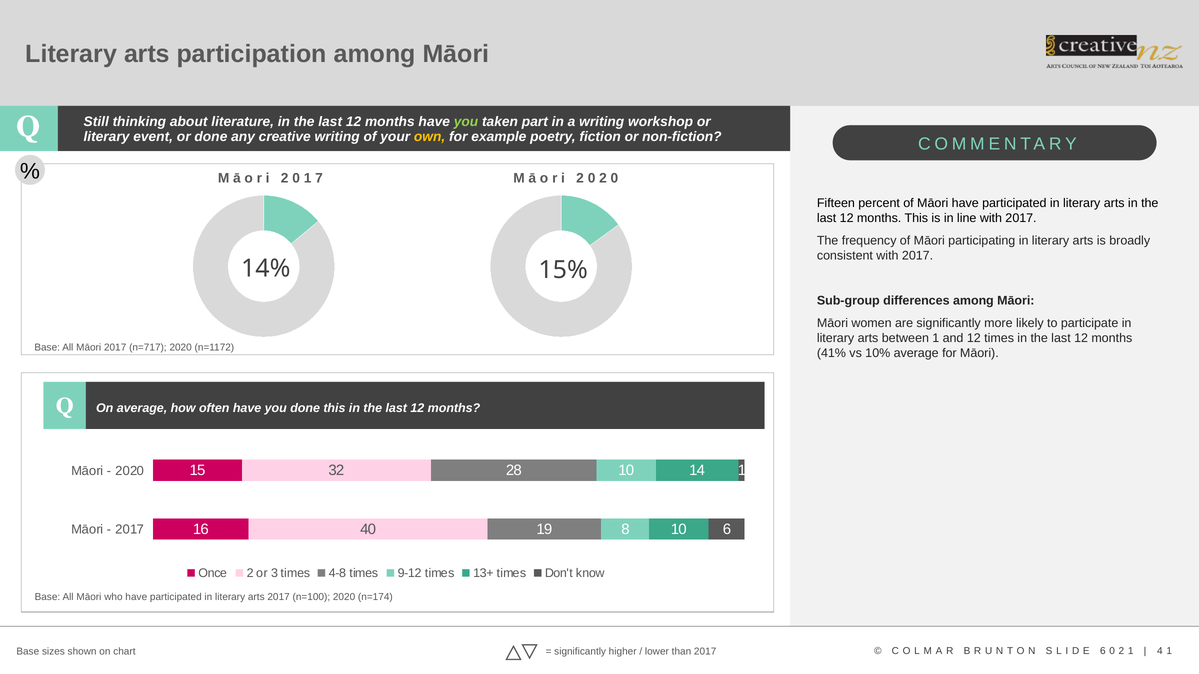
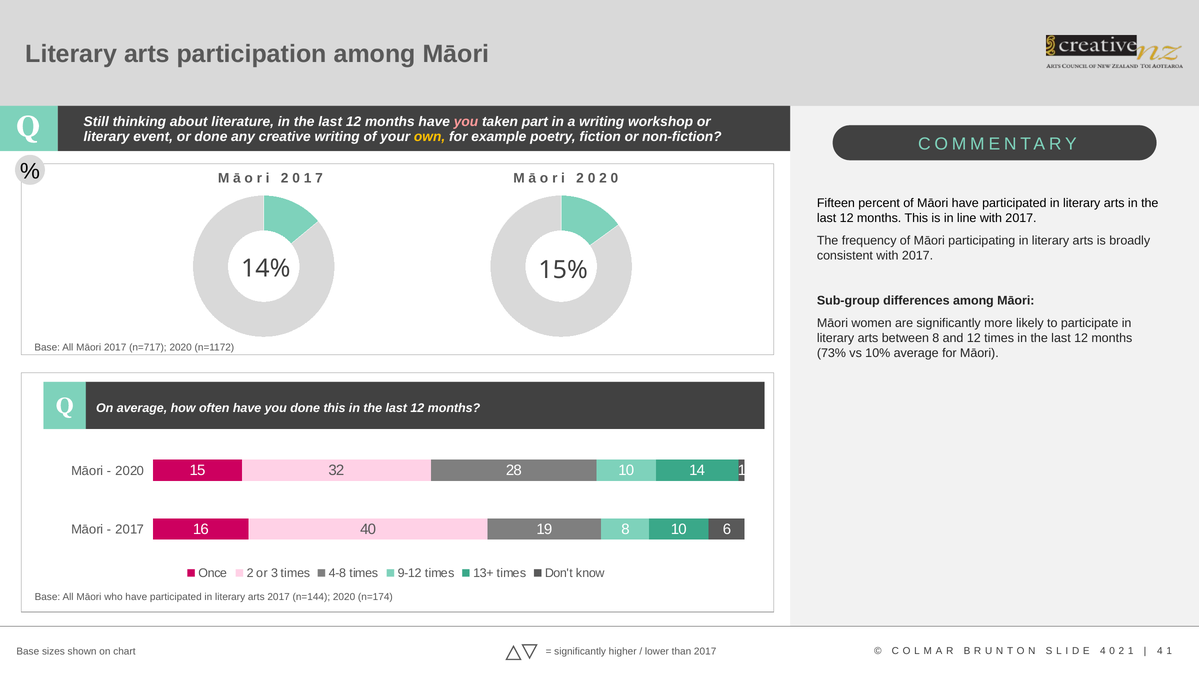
you at (466, 122) colour: light green -> pink
between 1: 1 -> 8
41%: 41% -> 73%
n=100: n=100 -> n=144
6 at (1103, 651): 6 -> 4
